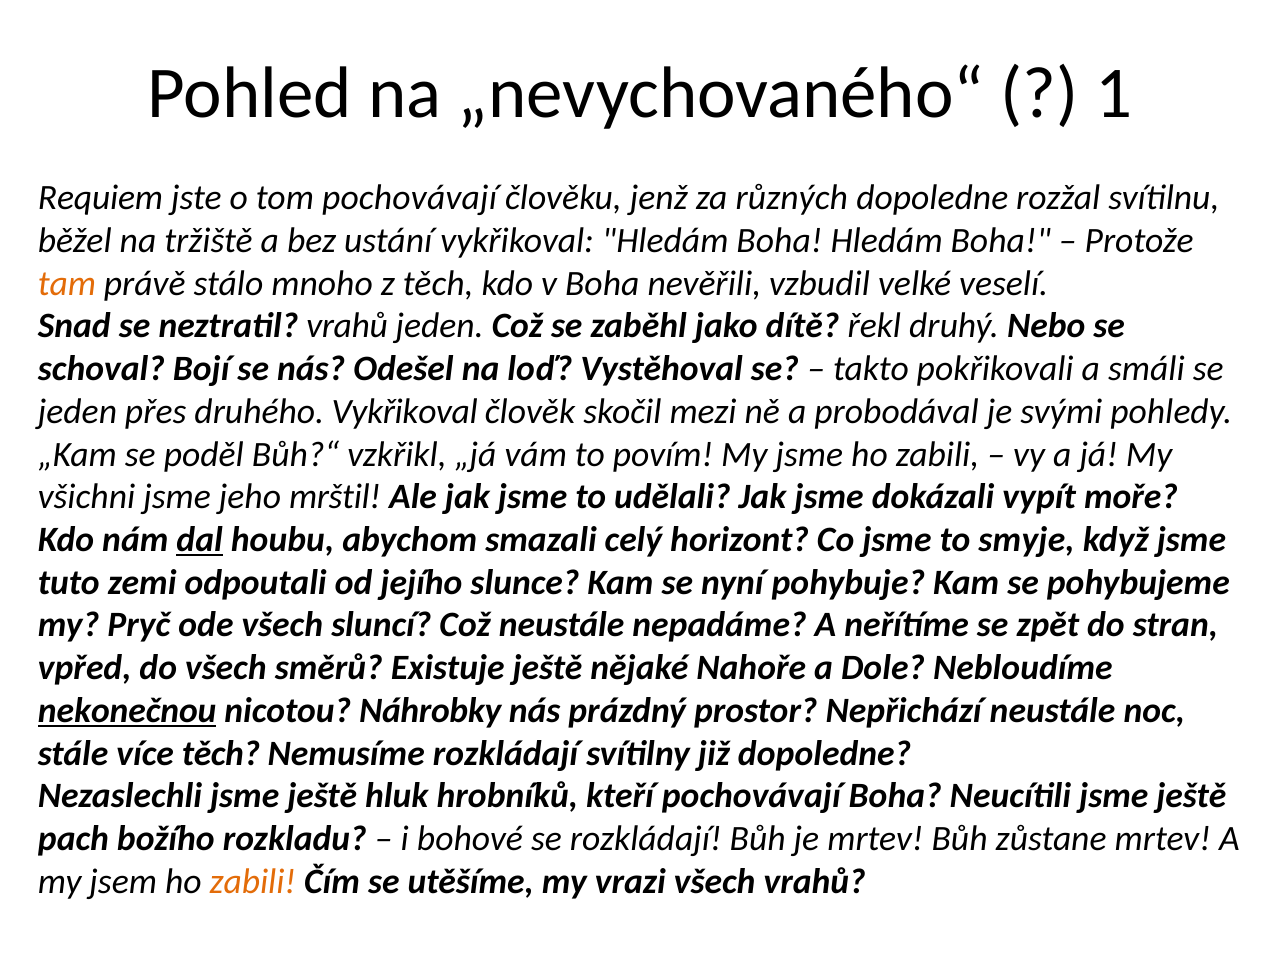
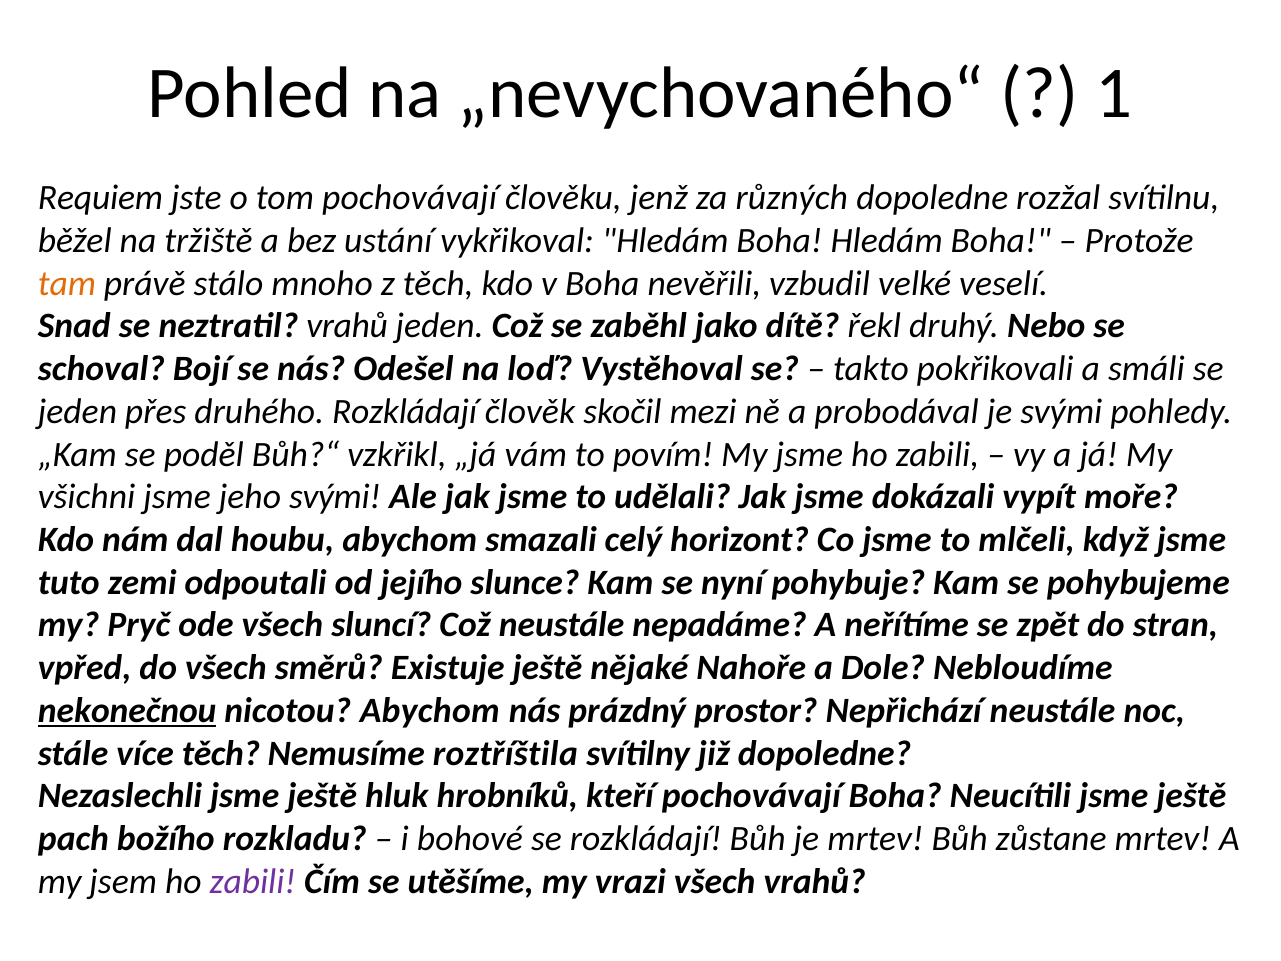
druhého Vykřikoval: Vykřikoval -> Rozkládají
jeho mrštil: mrštil -> svými
dal underline: present -> none
smyje: smyje -> mlčeli
nicotou Náhrobky: Náhrobky -> Abychom
Nemusíme rozkládají: rozkládají -> roztříštila
zabili at (253, 881) colour: orange -> purple
